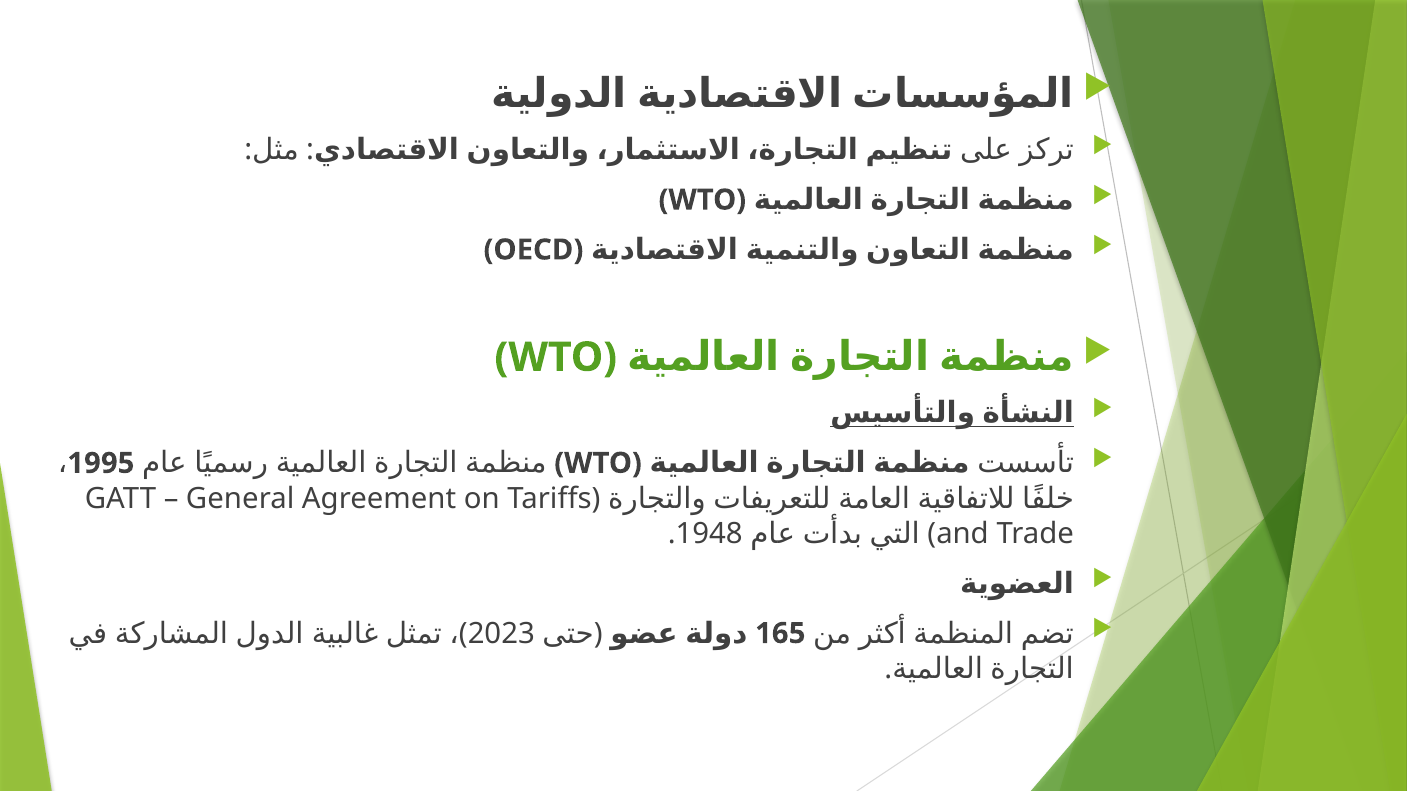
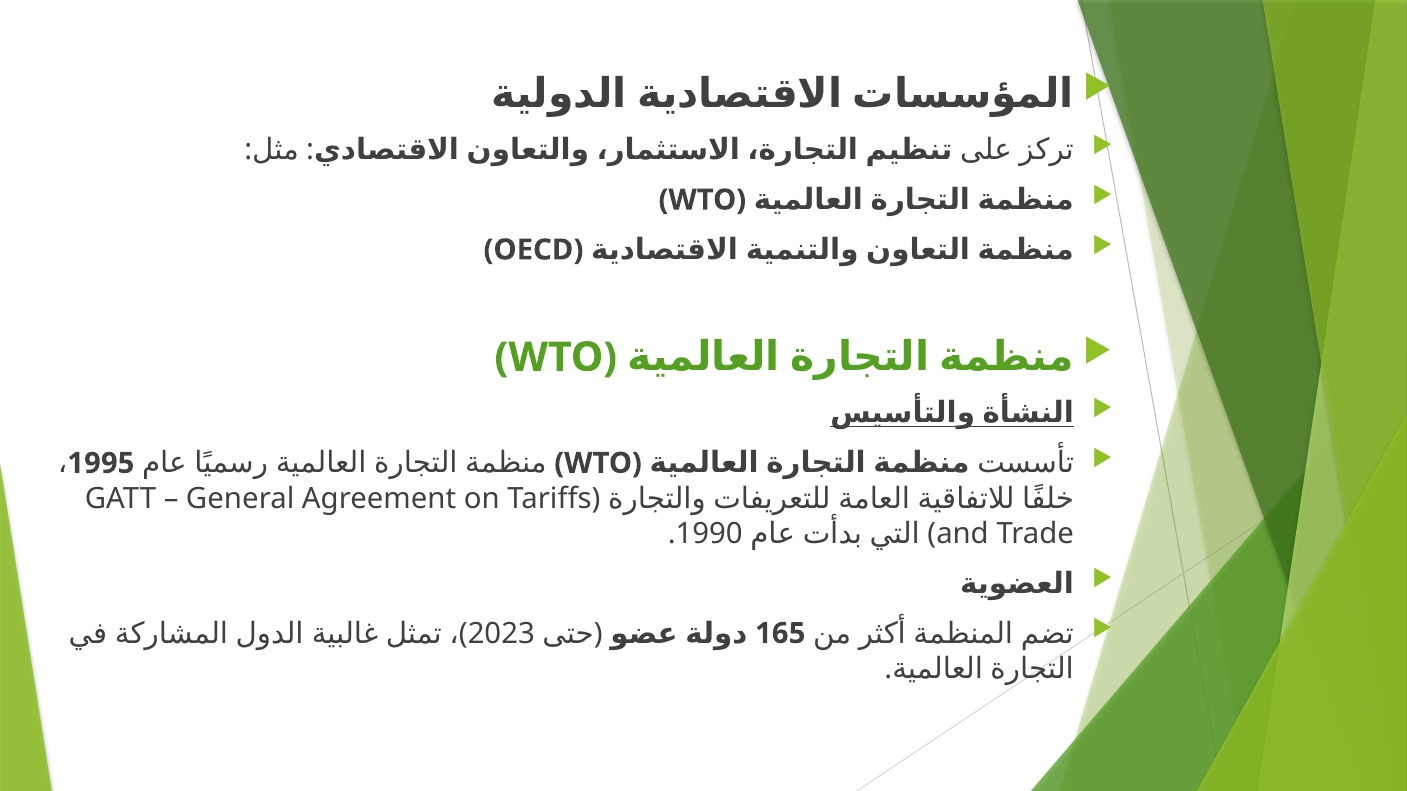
1948: 1948 -> 1990
